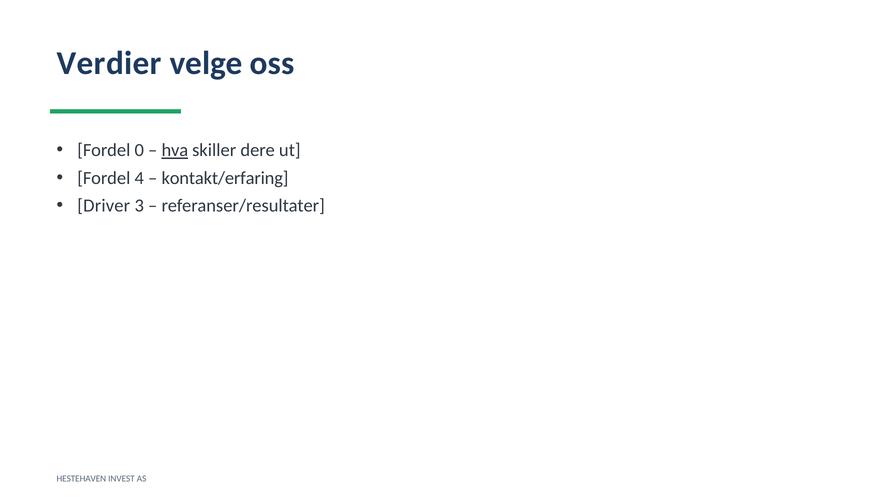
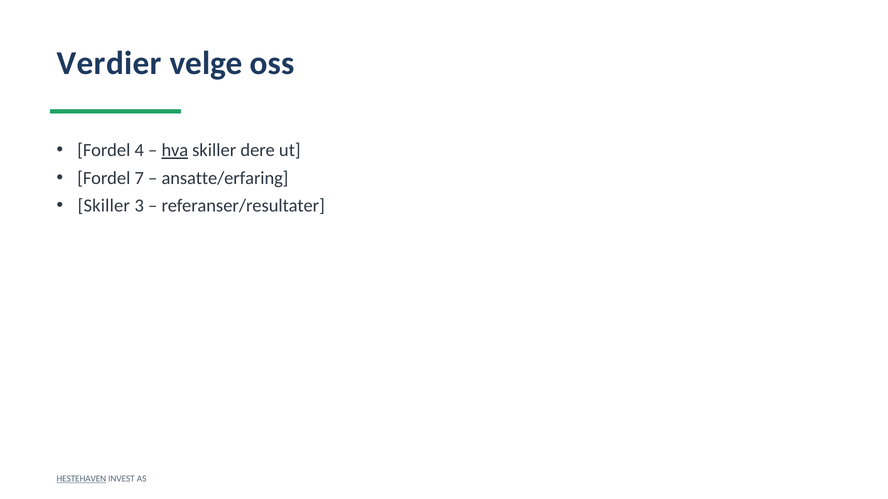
0: 0 -> 4
4: 4 -> 7
kontakt/erfaring: kontakt/erfaring -> ansatte/erfaring
Driver at (104, 206): Driver -> Skiller
HESTEHAVEN underline: none -> present
